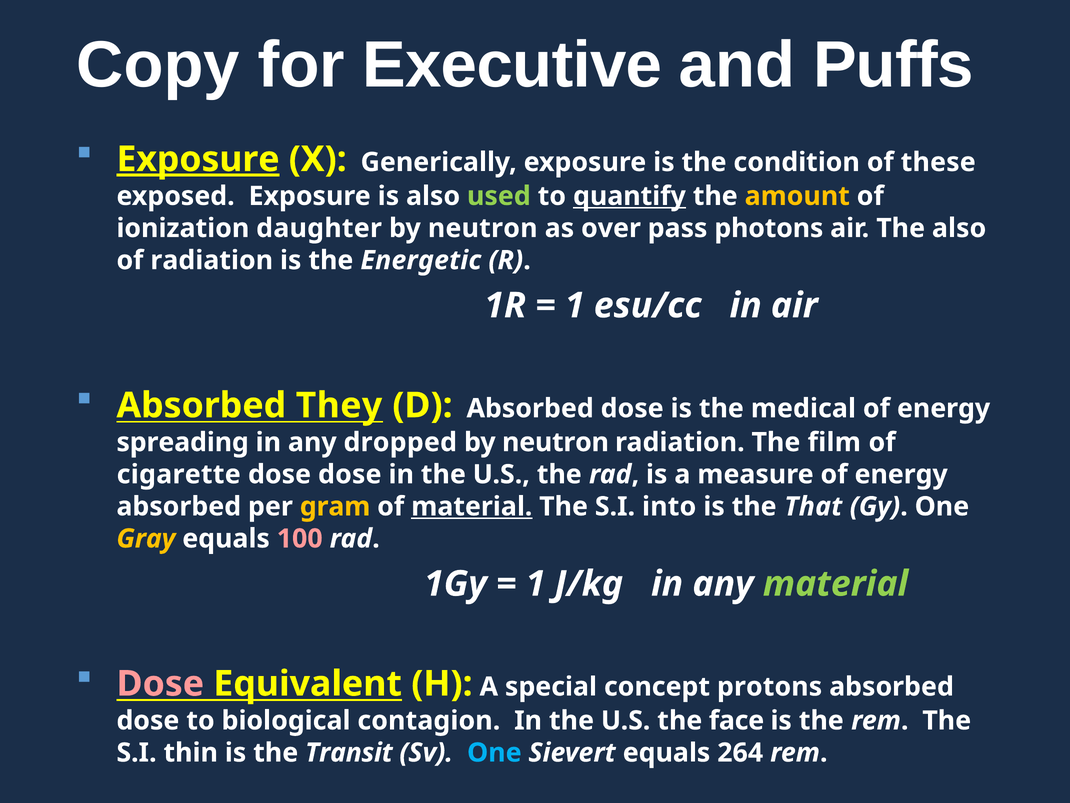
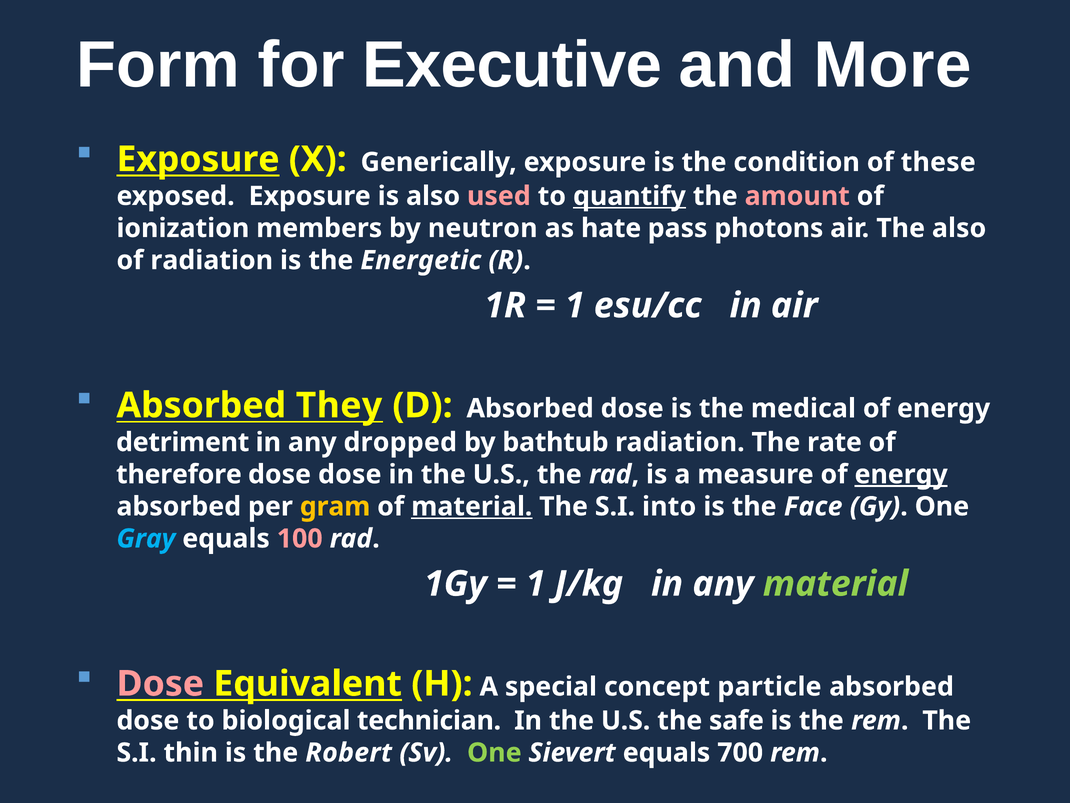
Copy: Copy -> Form
Puffs: Puffs -> More
Exposure at (198, 159) underline: present -> none
used colour: light green -> pink
amount colour: yellow -> pink
daughter: daughter -> members
over: over -> hate
spreading: spreading -> detriment
neutron at (556, 442): neutron -> bathtub
film: film -> rate
cigarette: cigarette -> therefore
energy at (901, 474) underline: none -> present
That: That -> Face
Gray colour: yellow -> light blue
protons: protons -> particle
contagion: contagion -> technician
face: face -> safe
Transit: Transit -> Robert
One at (494, 752) colour: light blue -> light green
264: 264 -> 700
